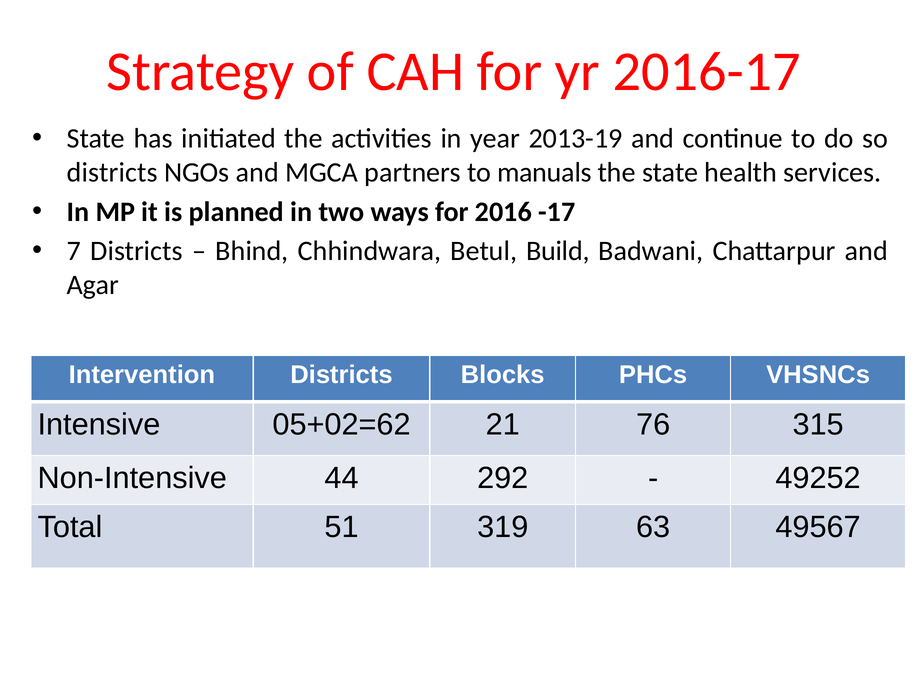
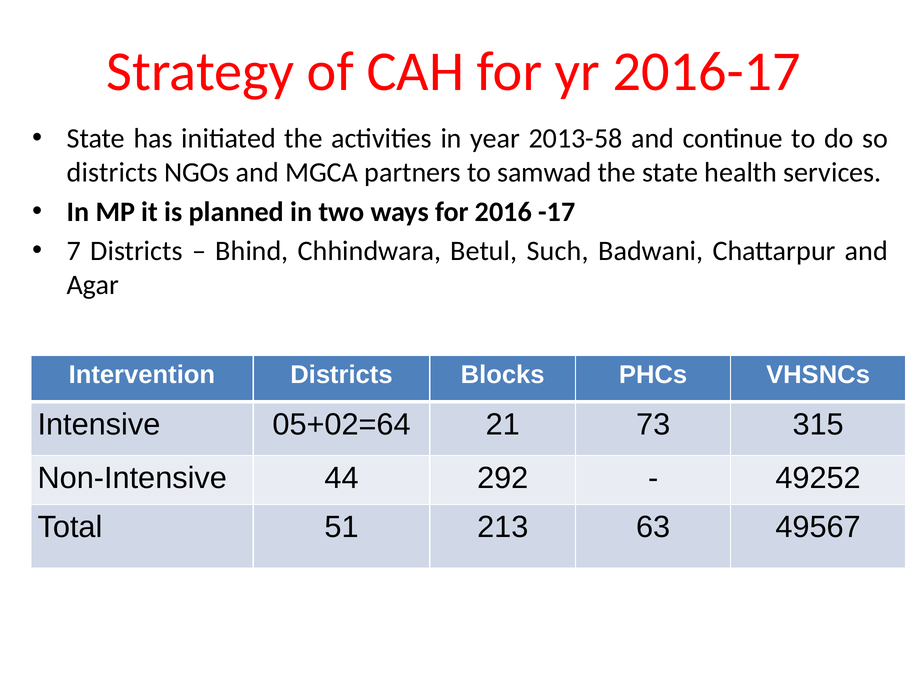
2013-19: 2013-19 -> 2013-58
manuals: manuals -> samwad
Build: Build -> Such
05+02=62: 05+02=62 -> 05+02=64
76: 76 -> 73
319: 319 -> 213
